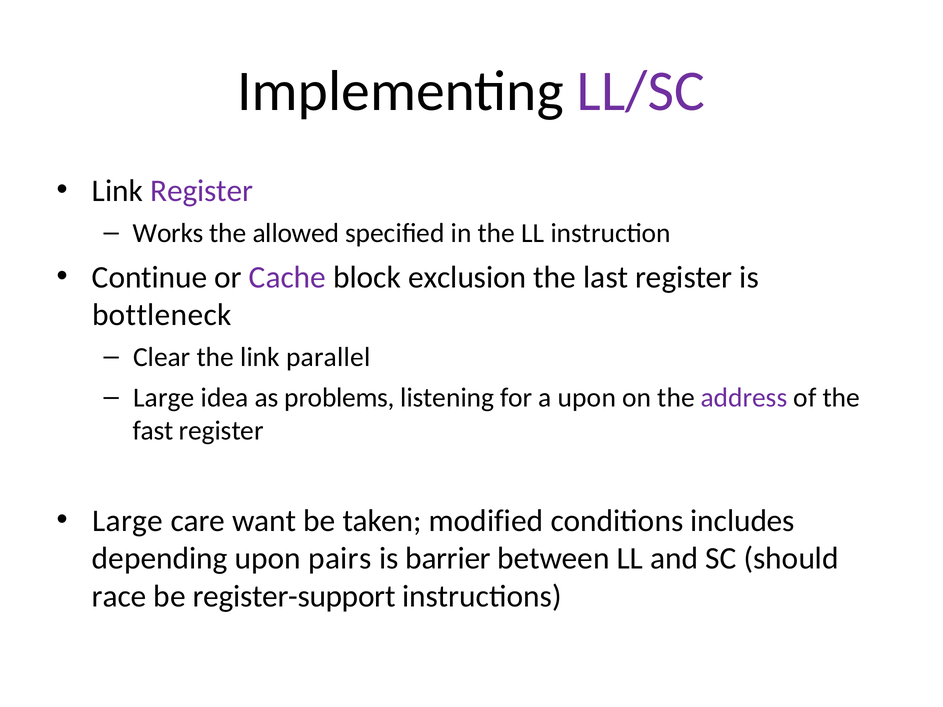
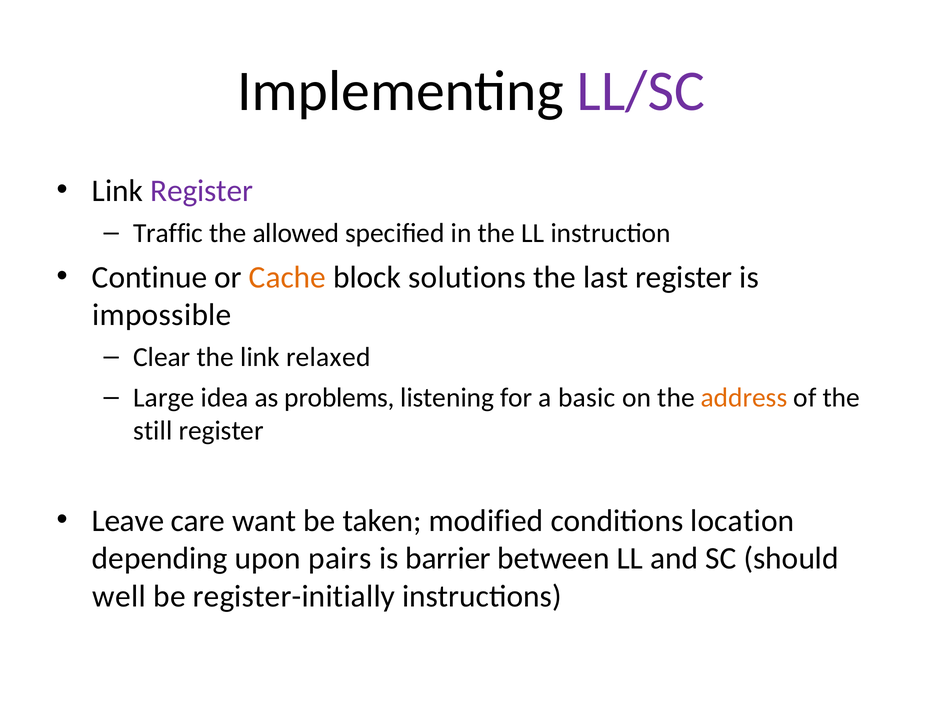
Works: Works -> Traffic
Cache colour: purple -> orange
exclusion: exclusion -> solutions
bottleneck: bottleneck -> impossible
parallel: parallel -> relaxed
a upon: upon -> basic
address colour: purple -> orange
fast: fast -> still
Large at (128, 521): Large -> Leave
includes: includes -> location
race: race -> well
register-support: register-support -> register-initially
